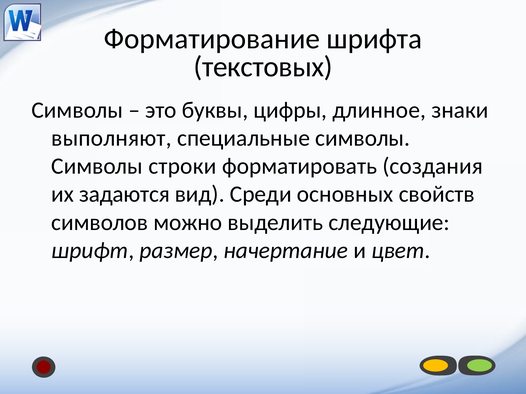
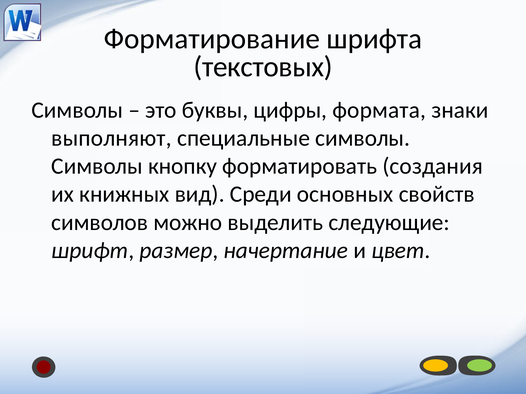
длинное: длинное -> формата
строки: строки -> кнопку
задаются: задаются -> книжных
